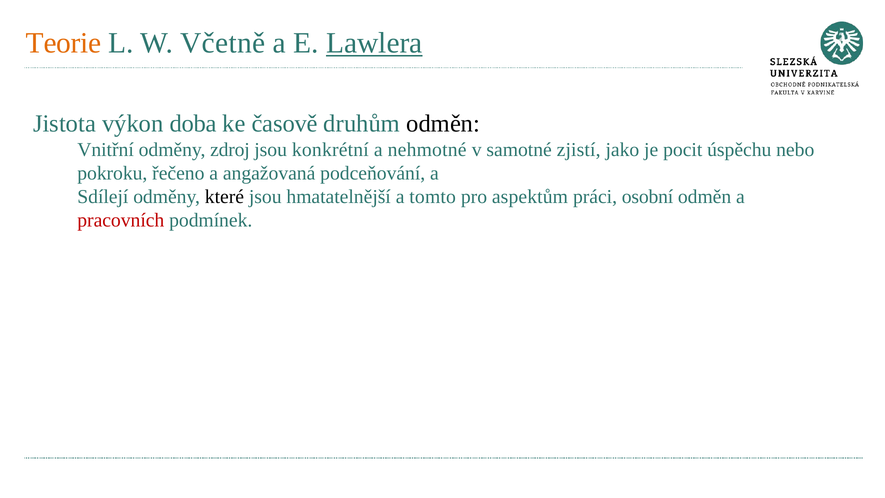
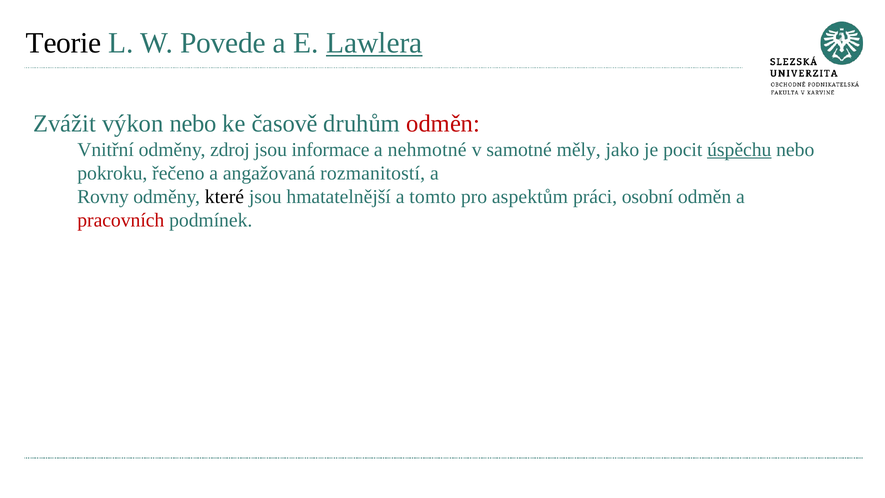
Teorie colour: orange -> black
Včetně: Včetně -> Povede
Jistota: Jistota -> Zvážit
výkon doba: doba -> nebo
odměn at (443, 123) colour: black -> red
konkrétní: konkrétní -> informace
zjistí: zjistí -> měly
úspěchu underline: none -> present
podceňování: podceňování -> rozmanitostí
Sdílejí: Sdílejí -> Rovny
